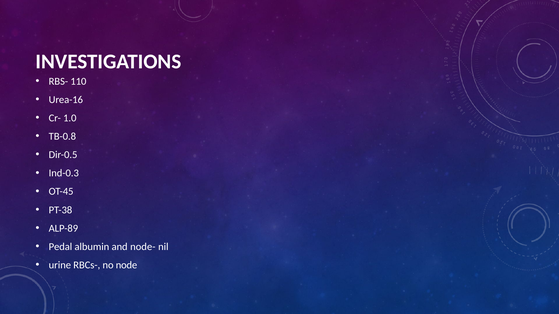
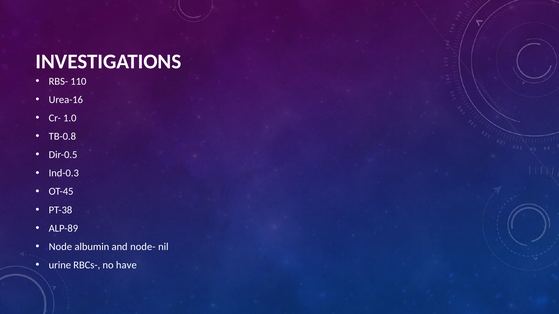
Pedal: Pedal -> Node
node: node -> have
